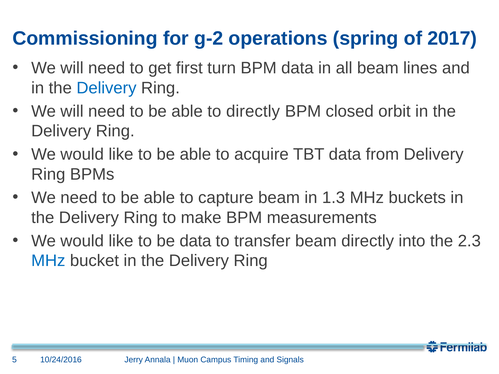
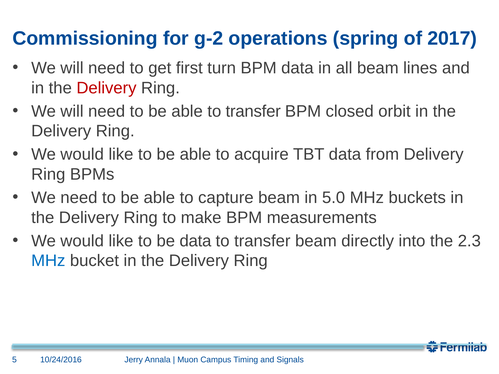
Delivery at (106, 88) colour: blue -> red
able to directly: directly -> transfer
1.3: 1.3 -> 5.0
